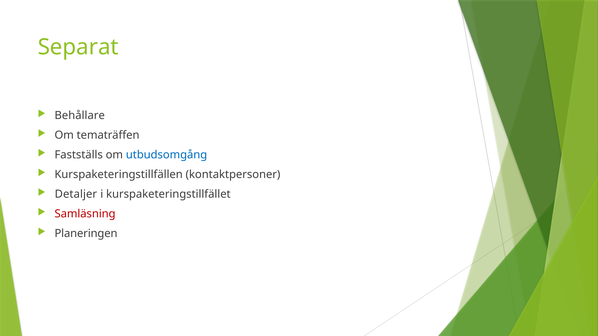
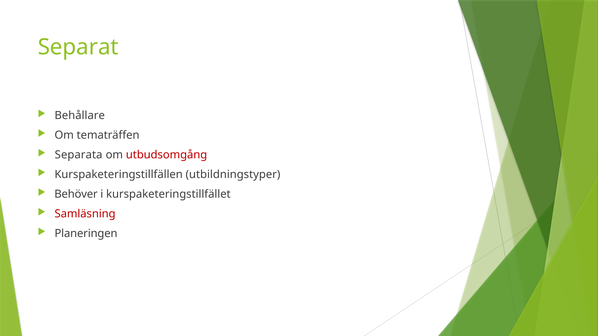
Fastställs: Fastställs -> Separata
utbudsomgång colour: blue -> red
kontaktpersoner: kontaktpersoner -> utbildningstyper
Detaljer: Detaljer -> Behöver
